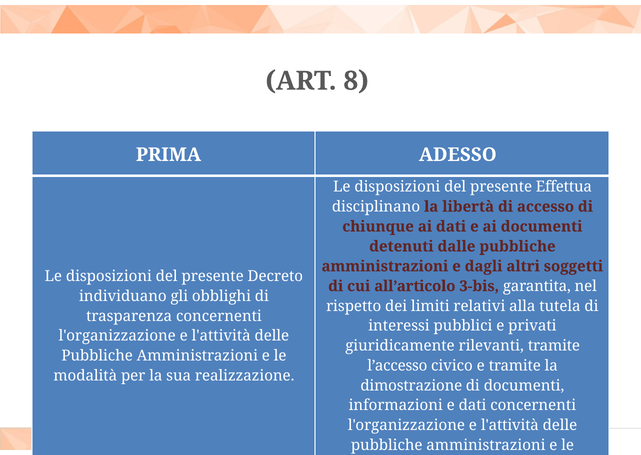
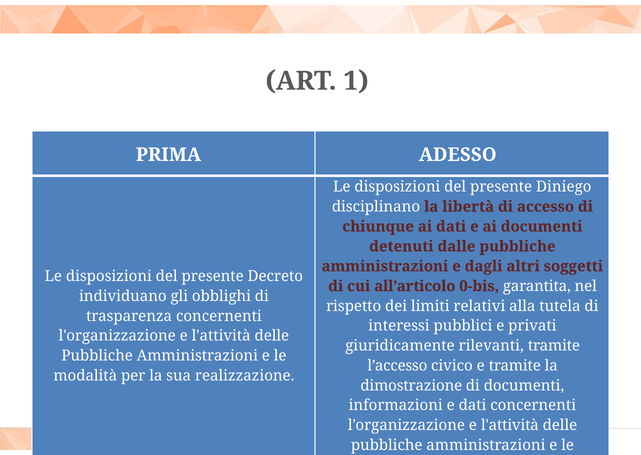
8: 8 -> 1
Effettua: Effettua -> Diniego
3-bis: 3-bis -> 0-bis
